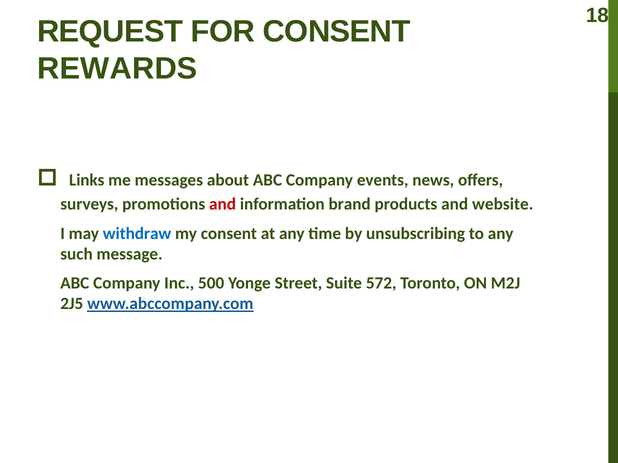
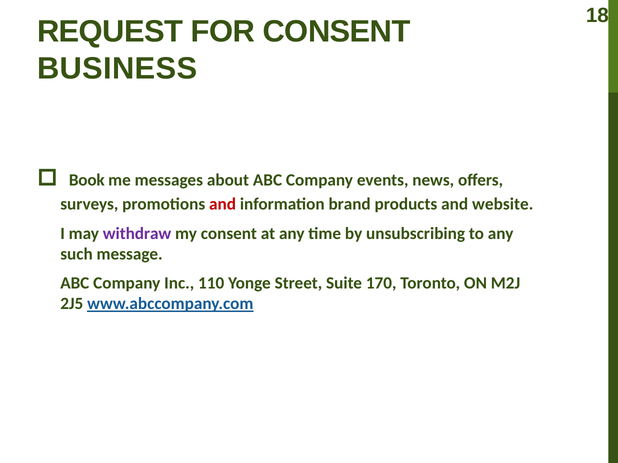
REWARDS: REWARDS -> BUSINESS
Links: Links -> Book
withdraw colour: blue -> purple
500: 500 -> 110
572: 572 -> 170
